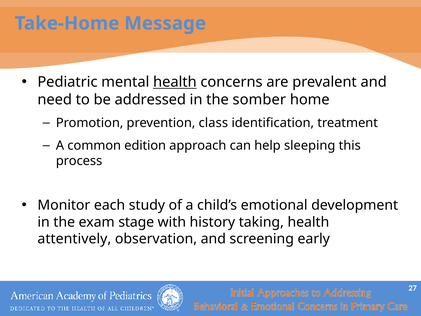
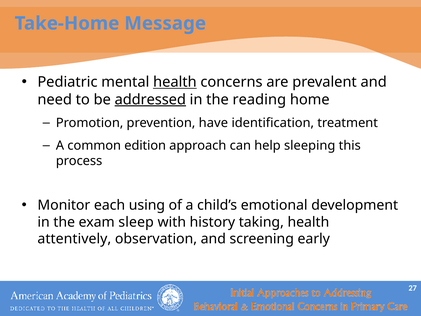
addressed underline: none -> present
somber: somber -> reading
class: class -> have
study: study -> using
stage: stage -> sleep
